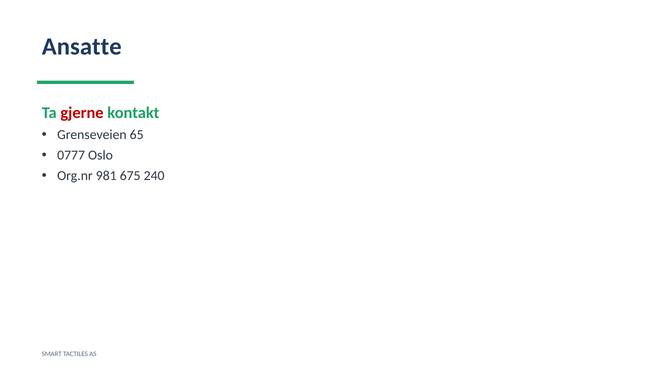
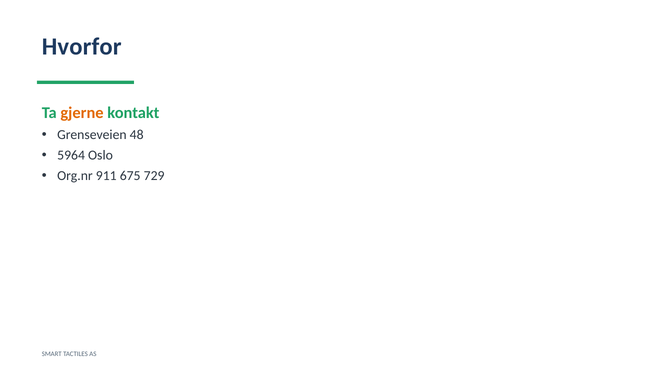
Ansatte: Ansatte -> Hvorfor
gjerne colour: red -> orange
65: 65 -> 48
0777: 0777 -> 5964
981: 981 -> 911
240: 240 -> 729
